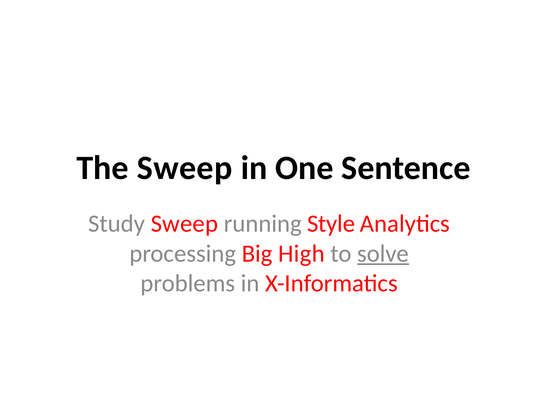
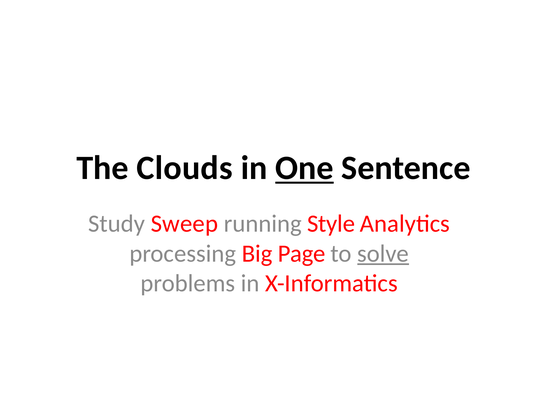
The Sweep: Sweep -> Clouds
One underline: none -> present
High: High -> Page
